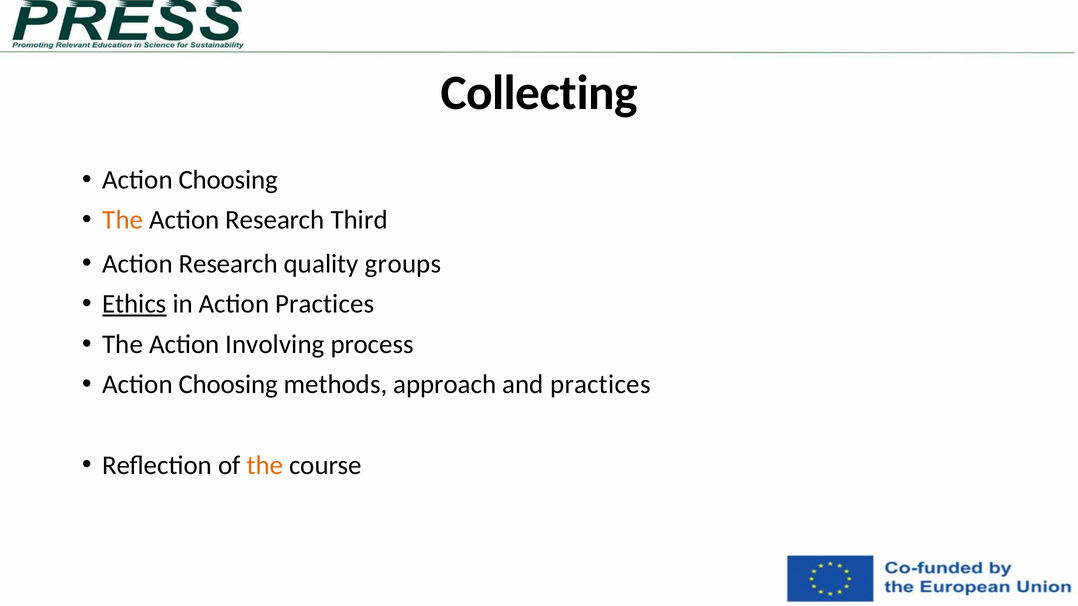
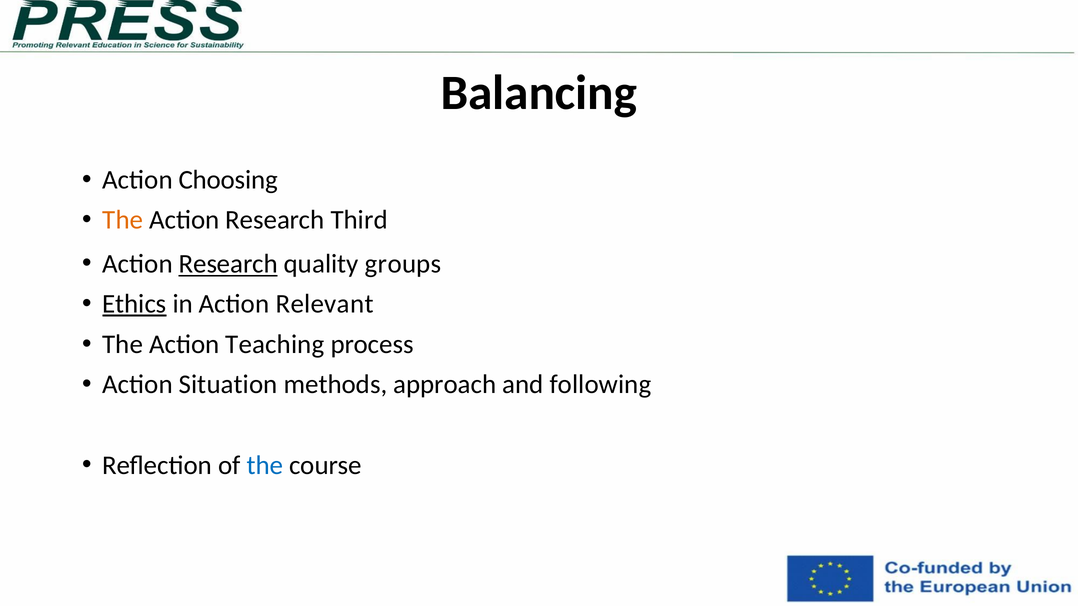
Collecting: Collecting -> Balancing
Research at (228, 264) underline: none -> present
Action Practices: Practices -> Relevant
Involving: Involving -> Teaching
Choosing at (228, 385): Choosing -> Situation
and practices: practices -> following
the at (265, 465) colour: orange -> blue
